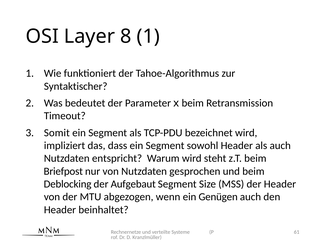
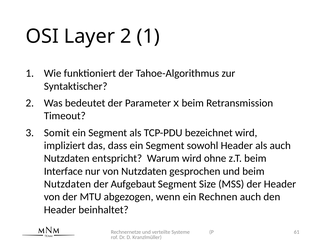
Layer 8: 8 -> 2
steht: steht -> ohne
Briefpost: Briefpost -> Interface
Deblocking at (68, 185): Deblocking -> Nutzdaten
Genügen: Genügen -> Rechnen
